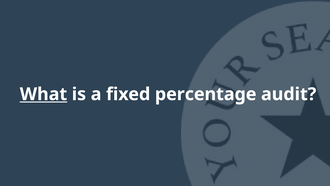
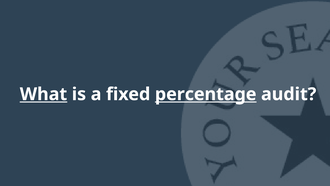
percentage underline: none -> present
